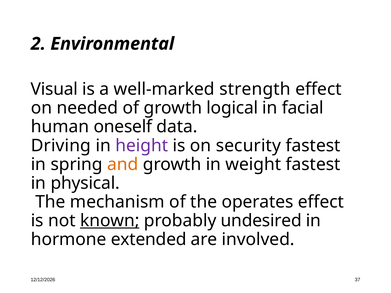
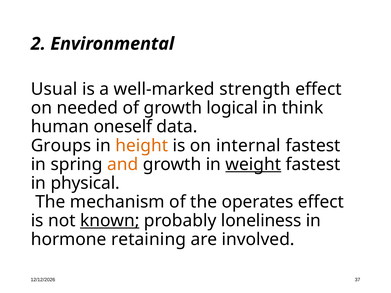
Visual: Visual -> Usual
facial: facial -> think
Driving: Driving -> Groups
height colour: purple -> orange
security: security -> internal
weight underline: none -> present
undesired: undesired -> loneliness
extended: extended -> retaining
